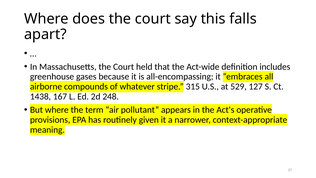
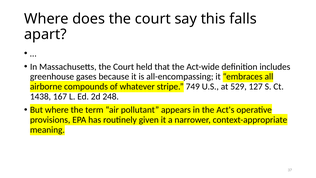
315: 315 -> 749
